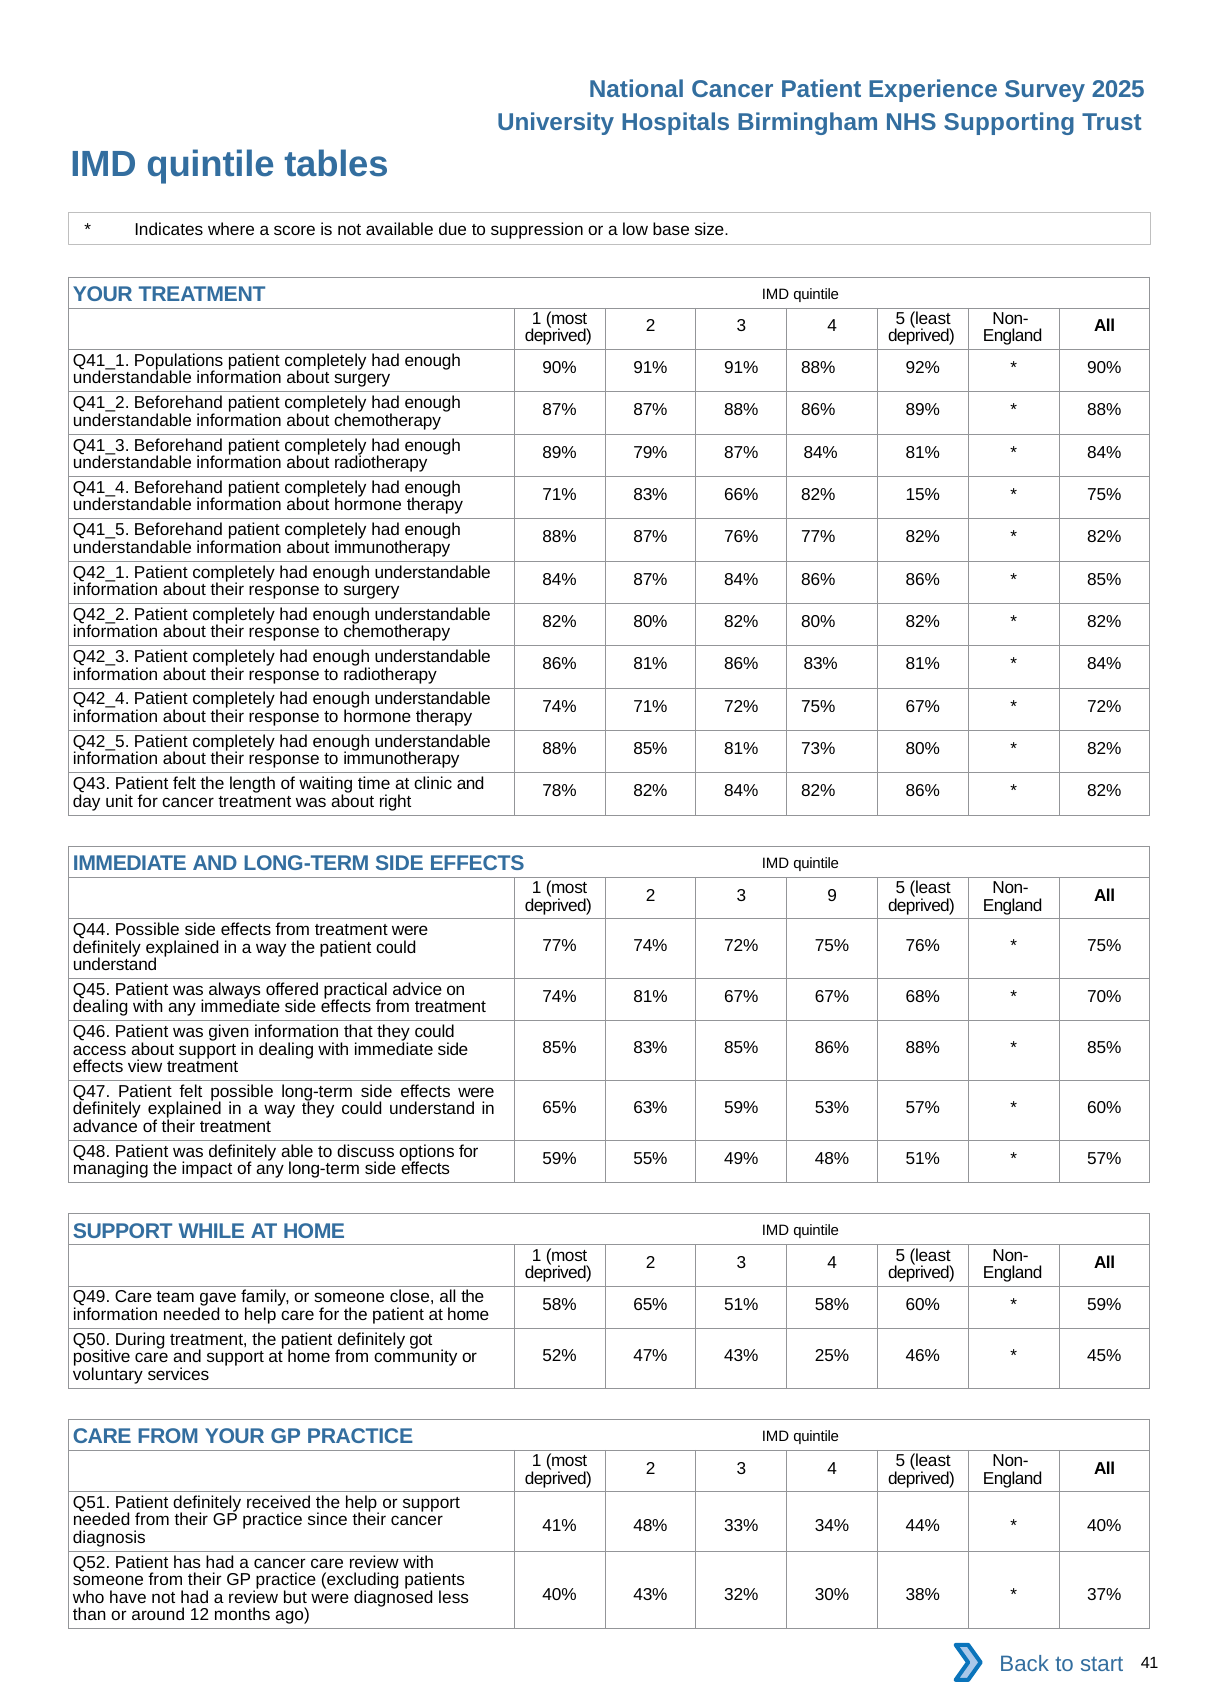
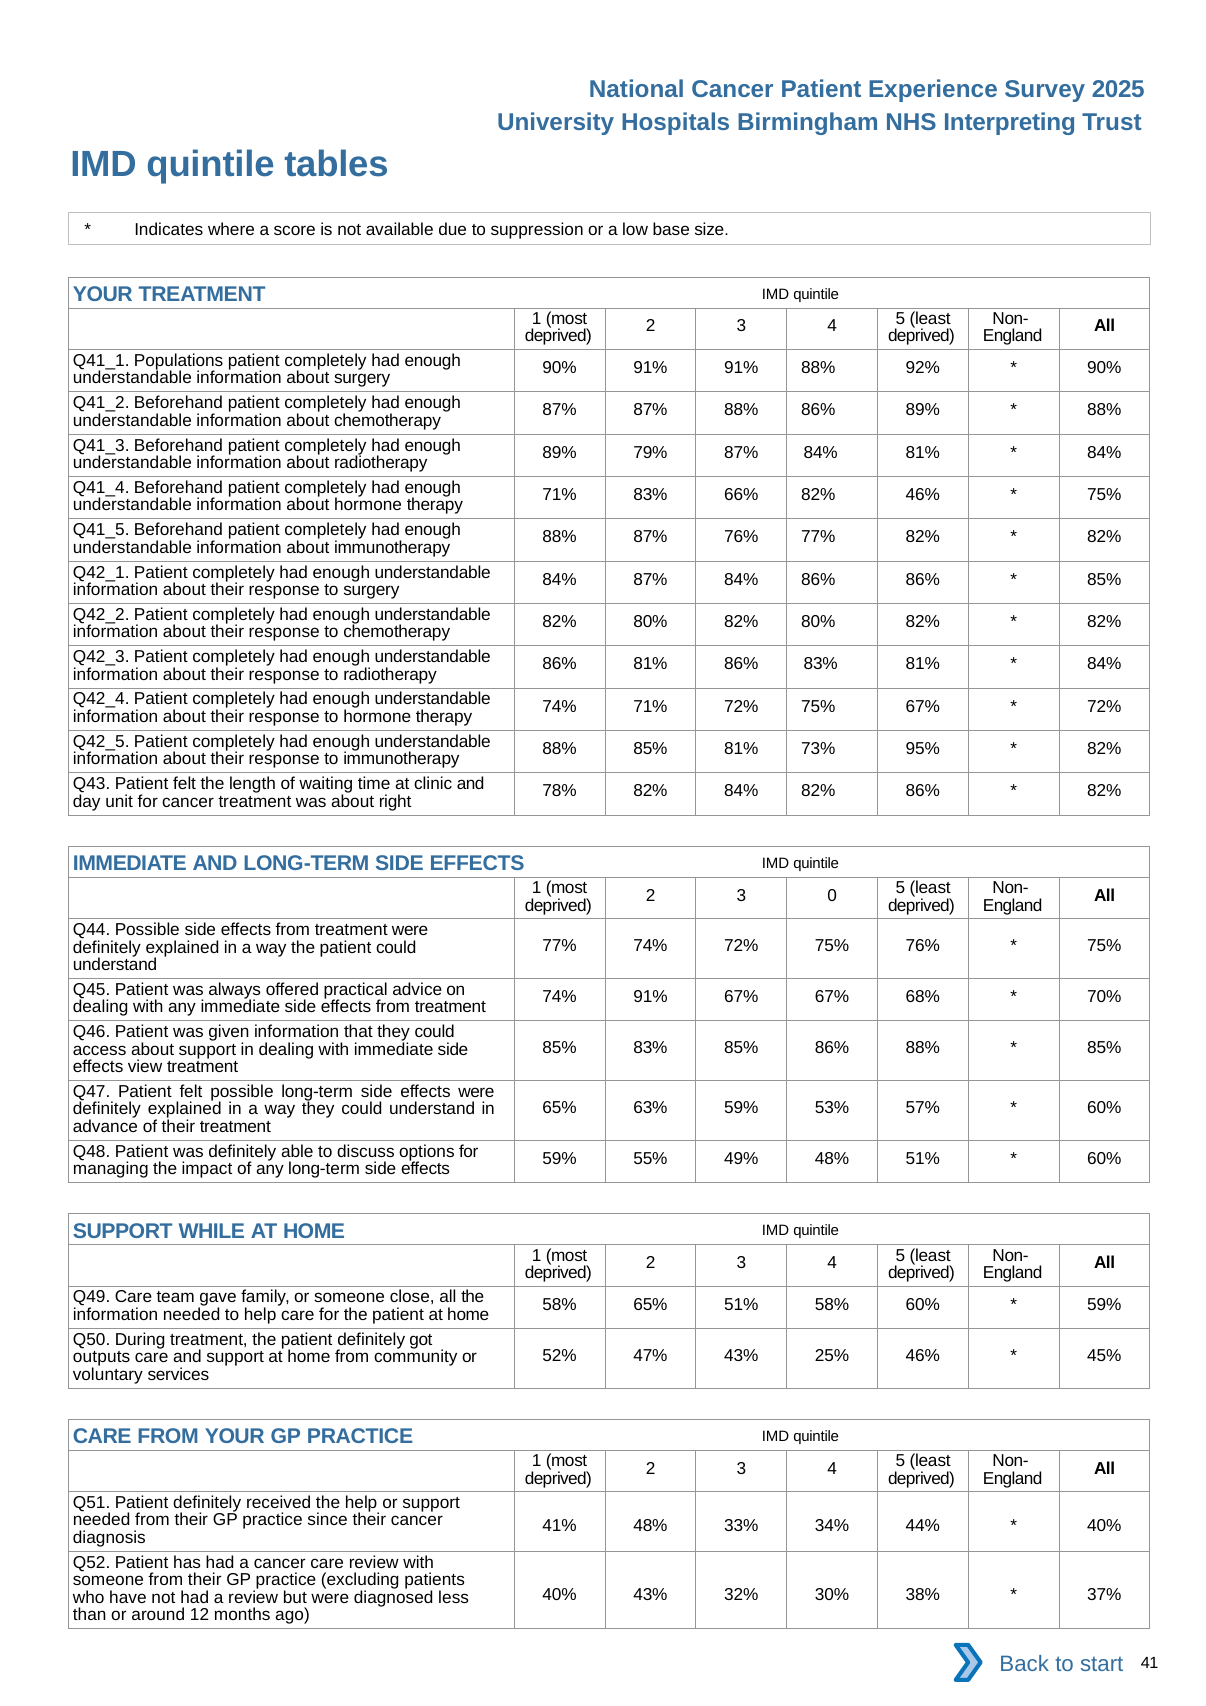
Supporting: Supporting -> Interpreting
82% 15%: 15% -> 46%
73% 80%: 80% -> 95%
9: 9 -> 0
74% 81%: 81% -> 91%
57% at (1104, 1159): 57% -> 60%
positive: positive -> outputs
